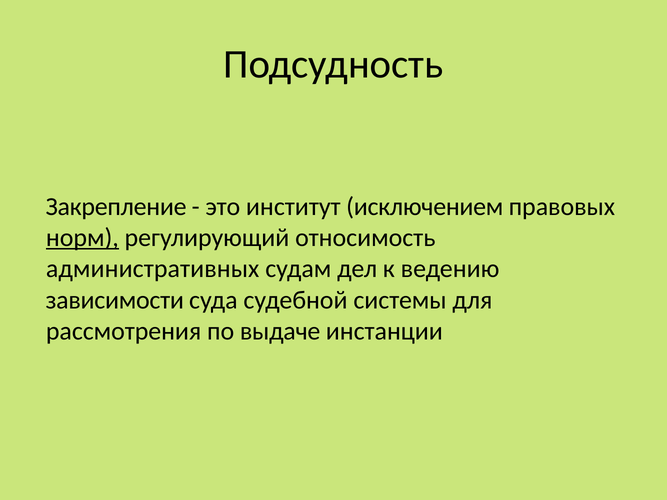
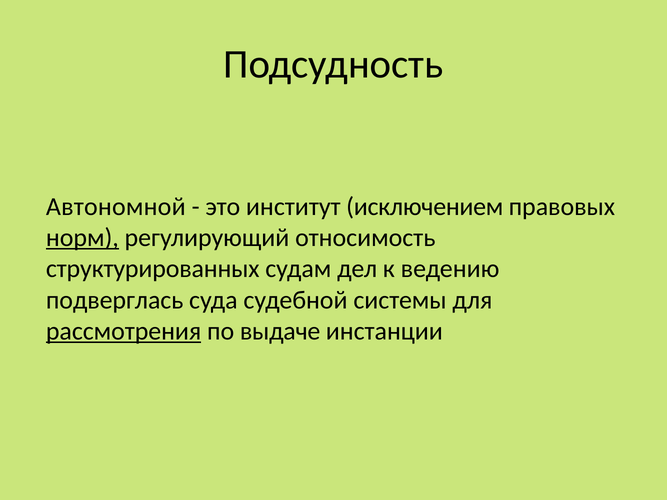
Закрепление: Закрепление -> Автономной
административных: административных -> структурированных
зависимости: зависимости -> подверглась
рассмотрения underline: none -> present
